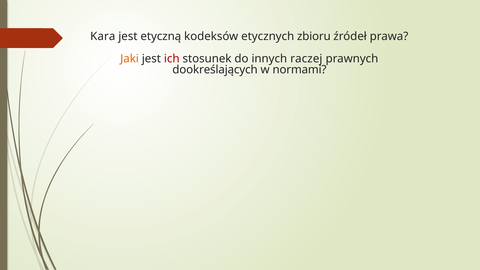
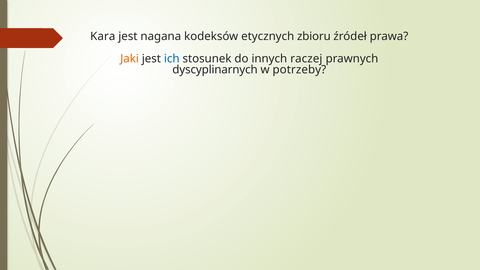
etyczną: etyczną -> nagana
ich colour: red -> blue
dookreślających: dookreślających -> dyscyplinarnych
normami: normami -> potrzeby
